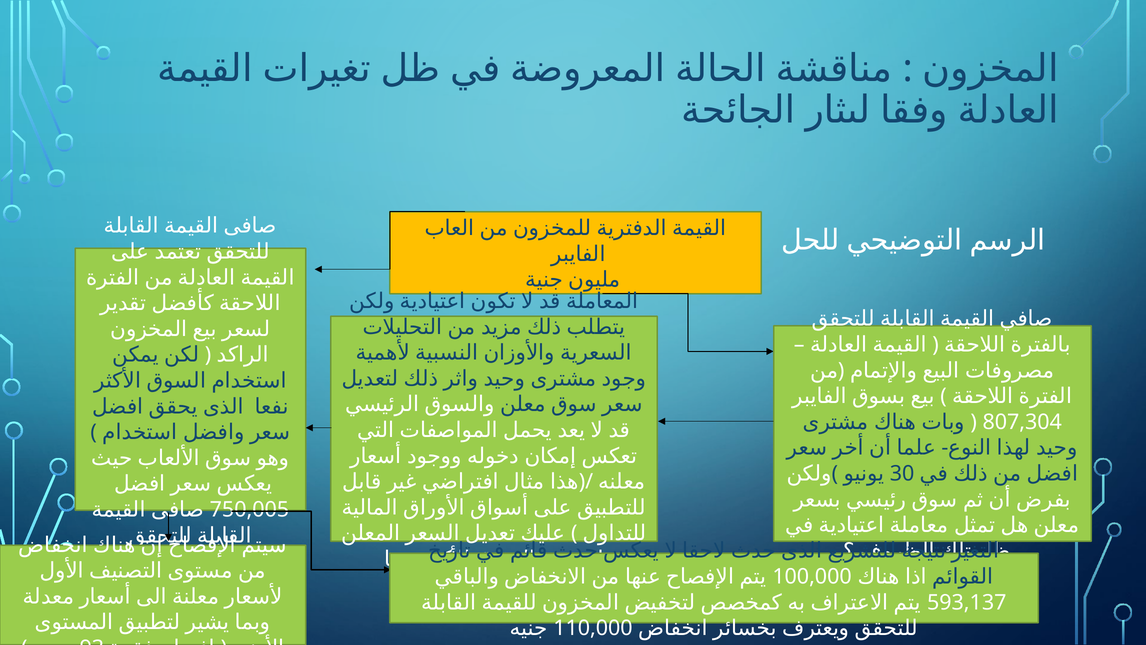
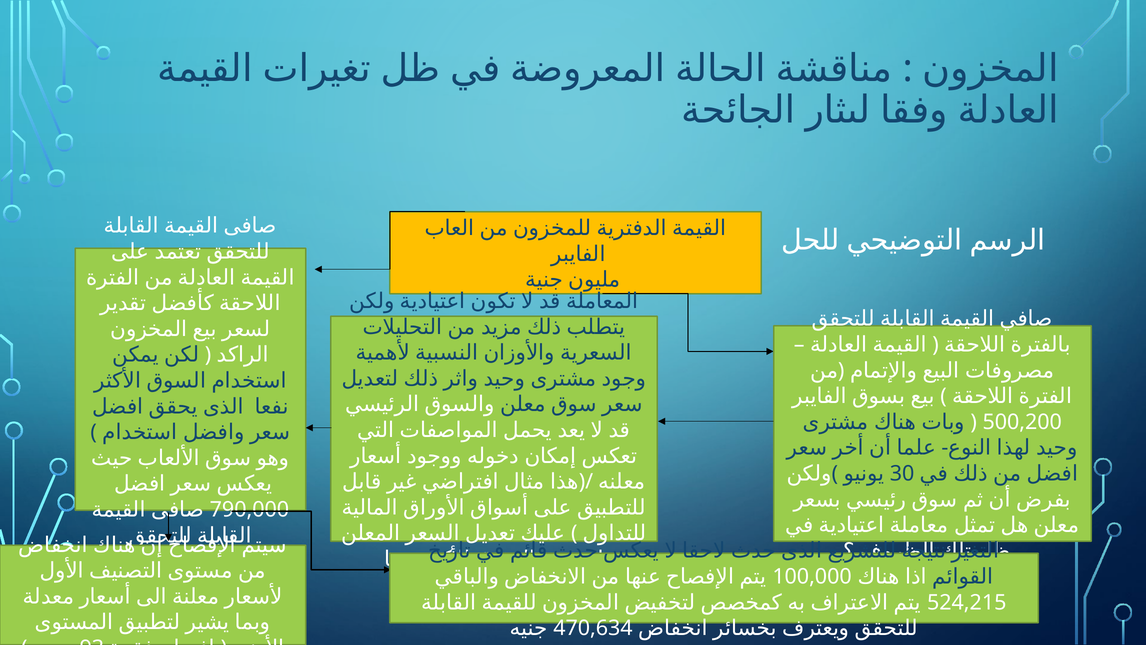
807,304: 807,304 -> 500,200
750,005: 750,005 -> 790,000
593,137: 593,137 -> 524,215
110,000: 110,000 -> 470,634
